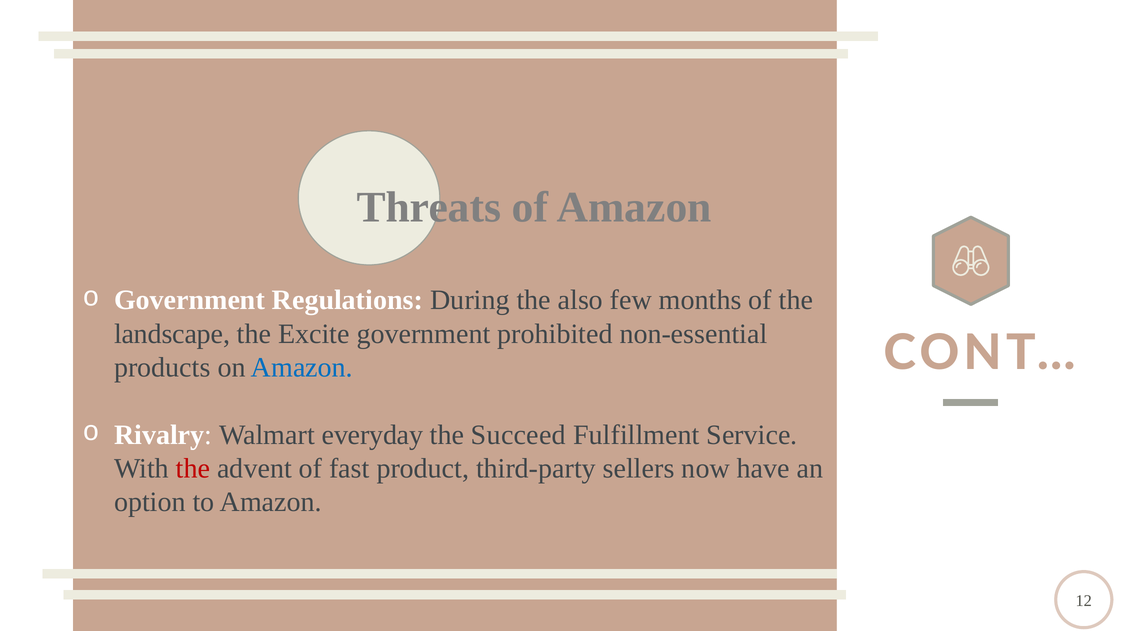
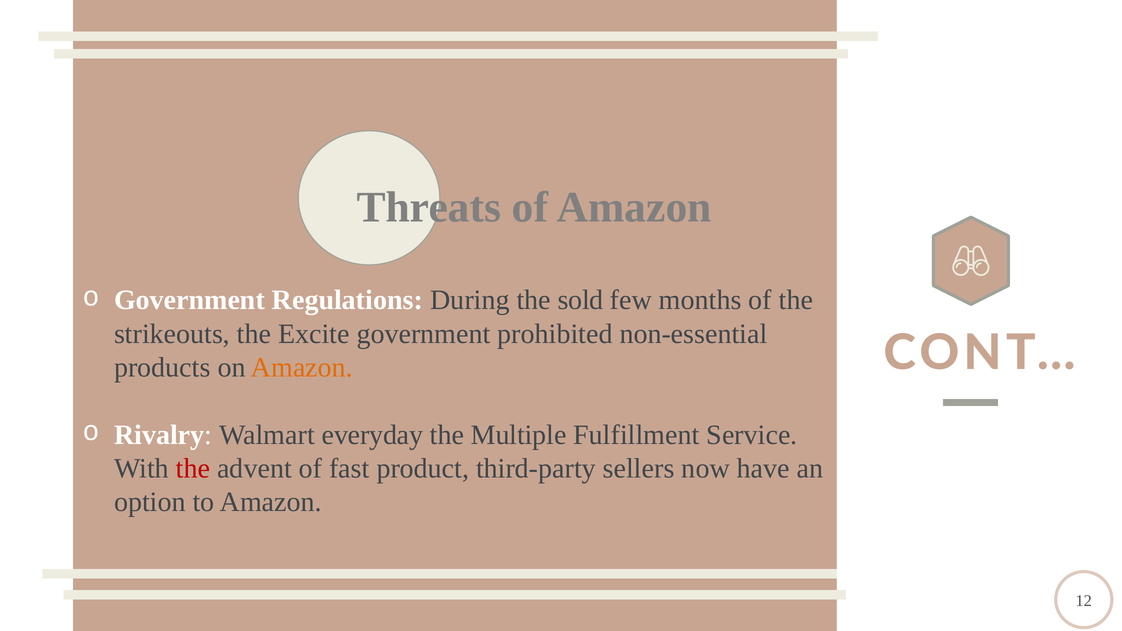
also: also -> sold
landscape: landscape -> strikeouts
Amazon at (302, 368) colour: blue -> orange
Succeed: Succeed -> Multiple
